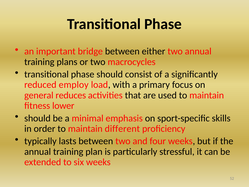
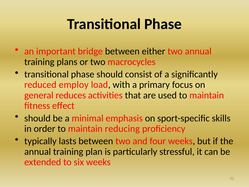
lower: lower -> effect
different: different -> reducing
